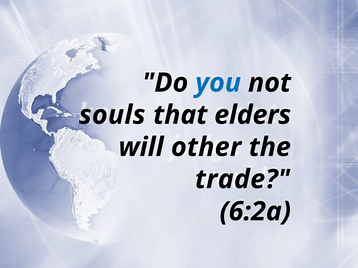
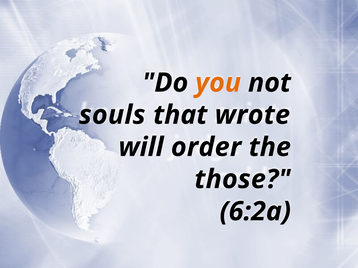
you colour: blue -> orange
elders: elders -> wrote
other: other -> order
trade: trade -> those
